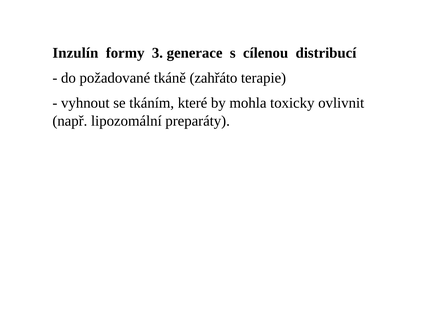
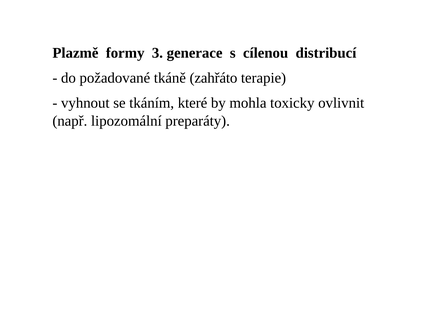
Inzulín: Inzulín -> Plazmě
